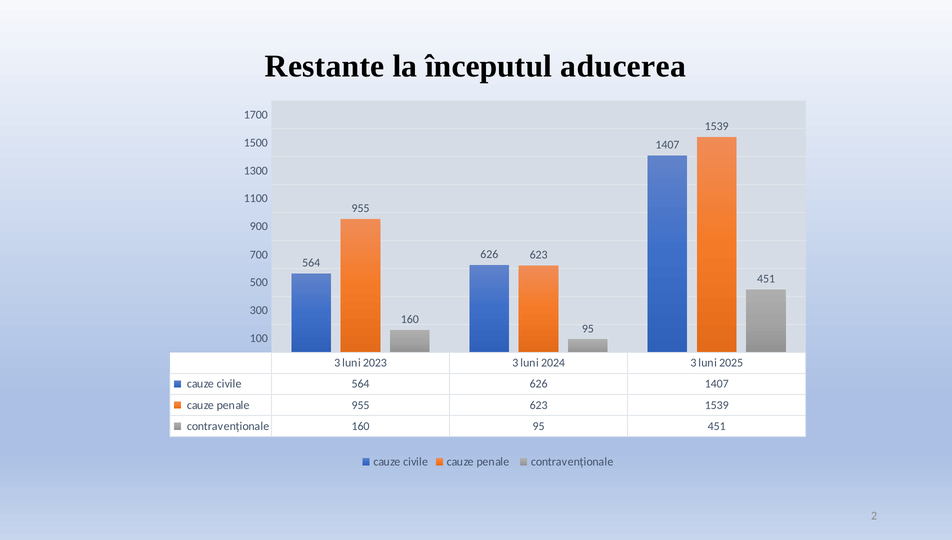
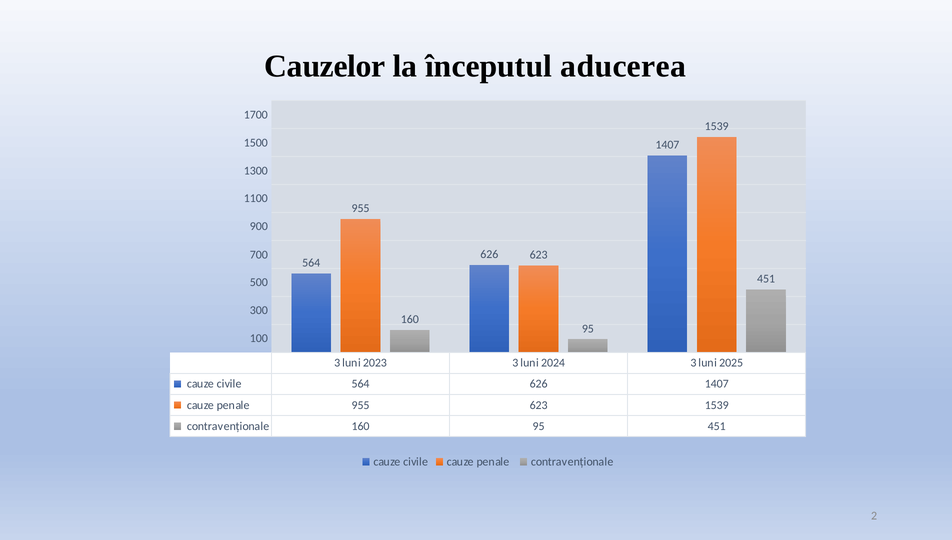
Restante: Restante -> Cauzelor
